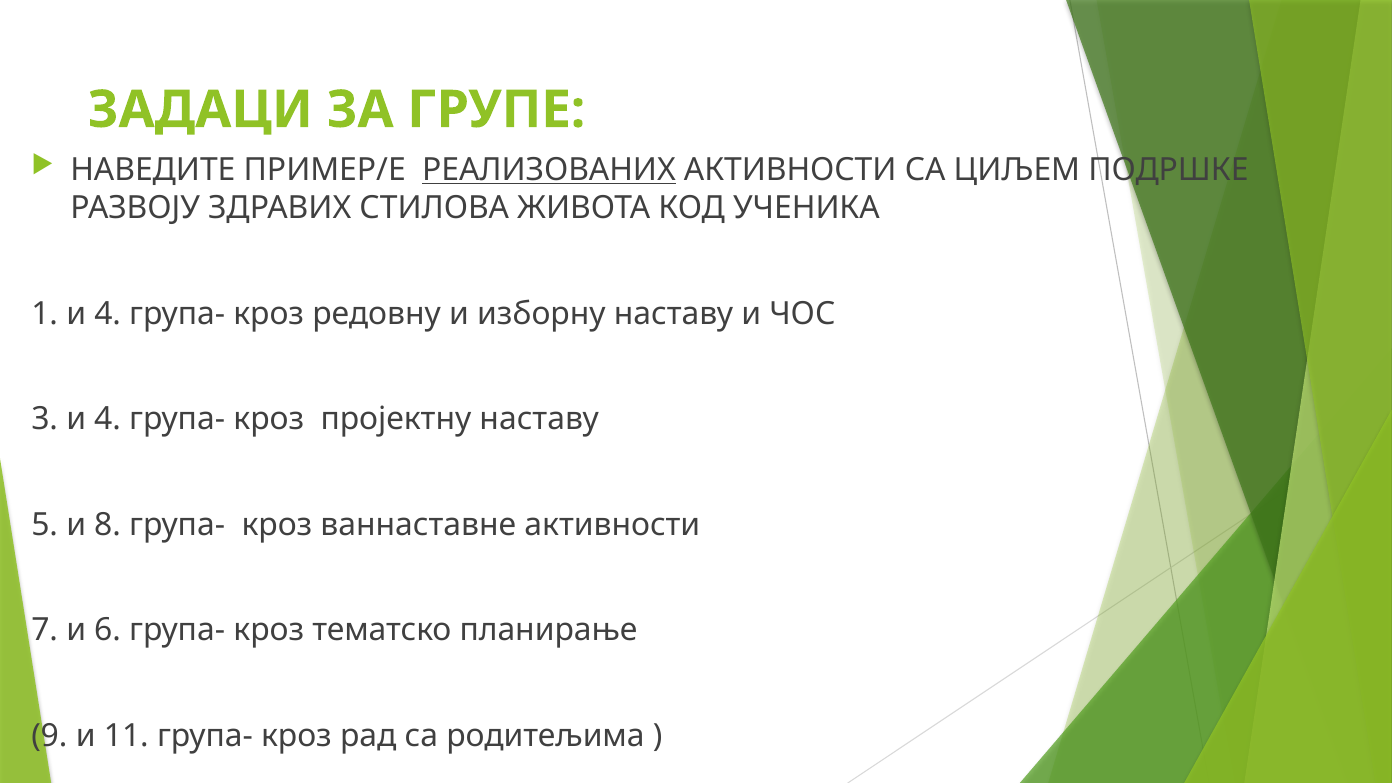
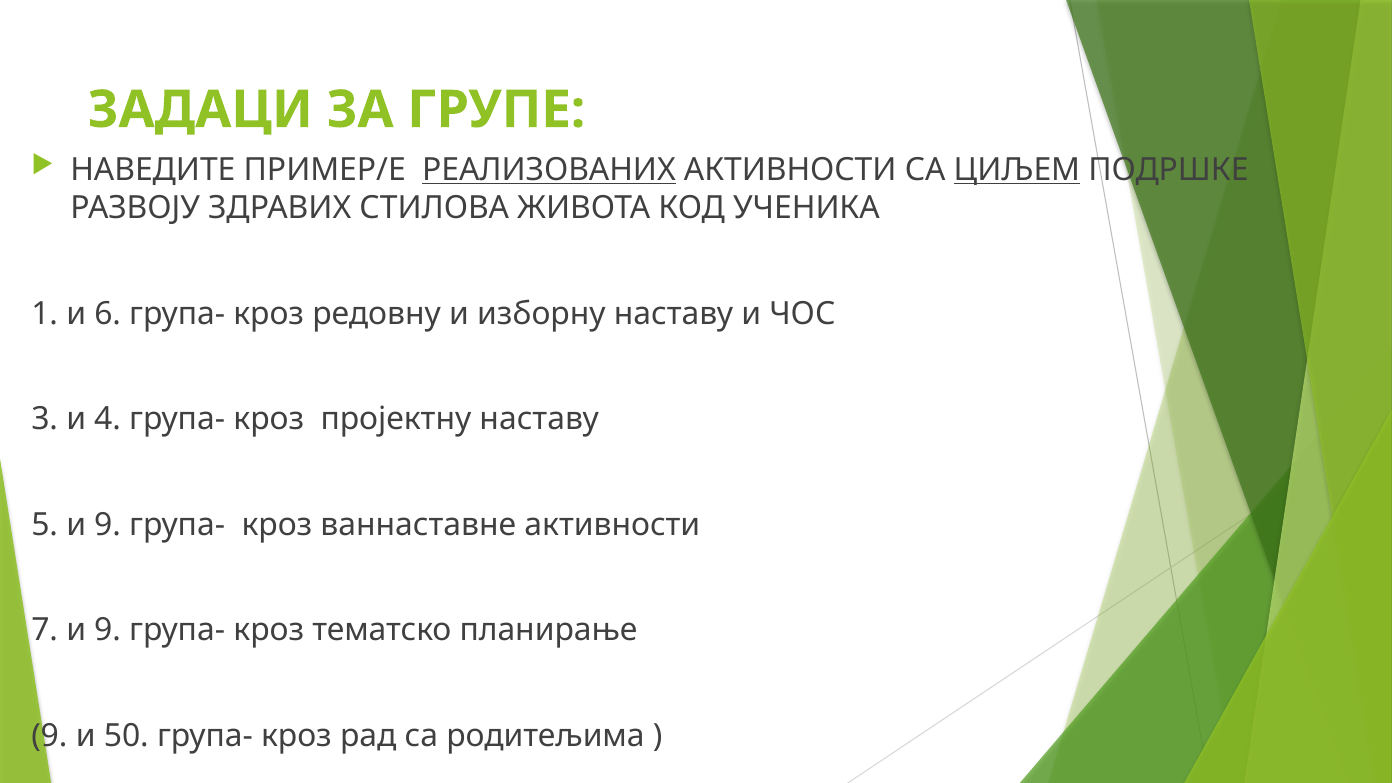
ЦИЉЕМ underline: none -> present
1 и 4: 4 -> 6
5 и 8: 8 -> 9
7 и 6: 6 -> 9
11: 11 -> 50
